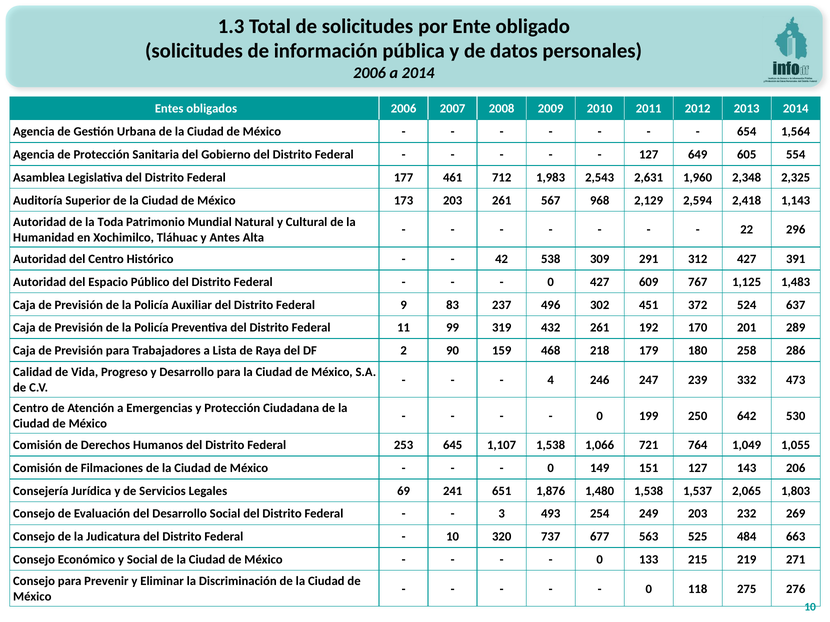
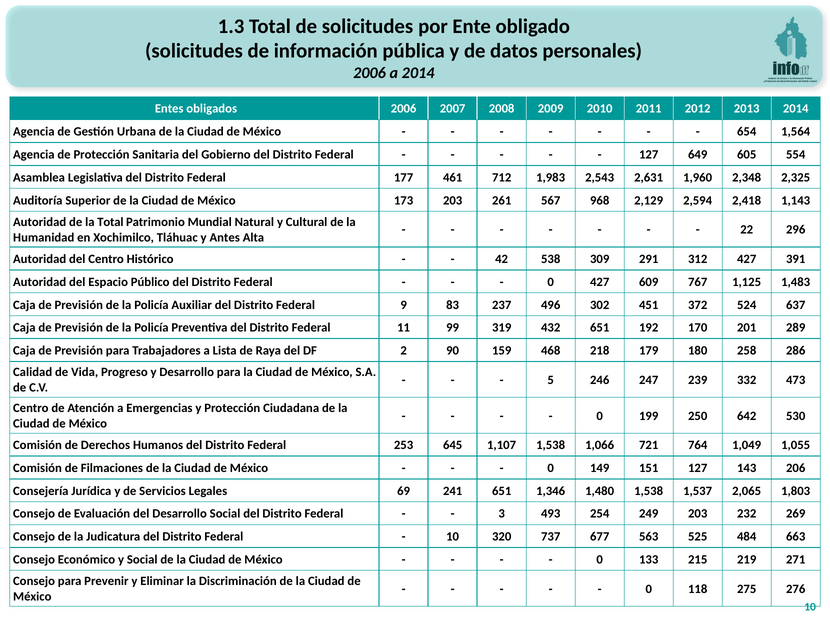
la Toda: Toda -> Total
432 261: 261 -> 651
4: 4 -> 5
1,876: 1,876 -> 1,346
